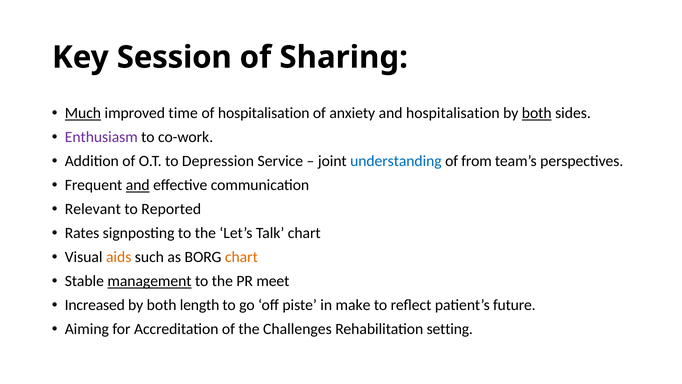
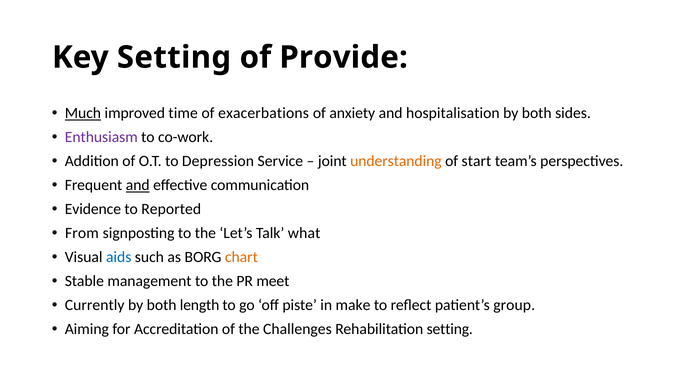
Key Session: Session -> Setting
Sharing: Sharing -> Provide
of hospitalisation: hospitalisation -> exacerbations
both at (537, 113) underline: present -> none
understanding colour: blue -> orange
from: from -> start
Relevant: Relevant -> Evidence
Rates: Rates -> From
Talk chart: chart -> what
aids colour: orange -> blue
management underline: present -> none
Increased: Increased -> Currently
future: future -> group
